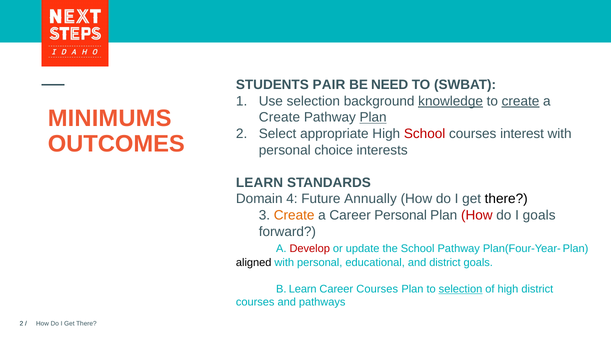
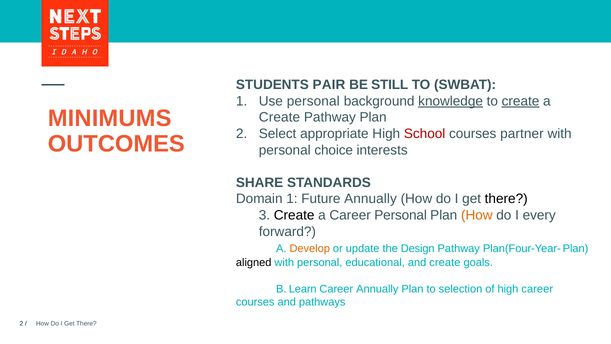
NEED: NEED -> STILL
Use selection: selection -> personal
Plan at (373, 117) underline: present -> none
interest: interest -> partner
LEARN at (260, 182): LEARN -> SHARE
Domain 4: 4 -> 1
Create at (294, 215) colour: orange -> black
How at (477, 215) colour: red -> orange
I goals: goals -> every
Develop colour: red -> orange
the School: School -> Design
and district: district -> create
Career Courses: Courses -> Annually
selection at (461, 289) underline: present -> none
high district: district -> career
